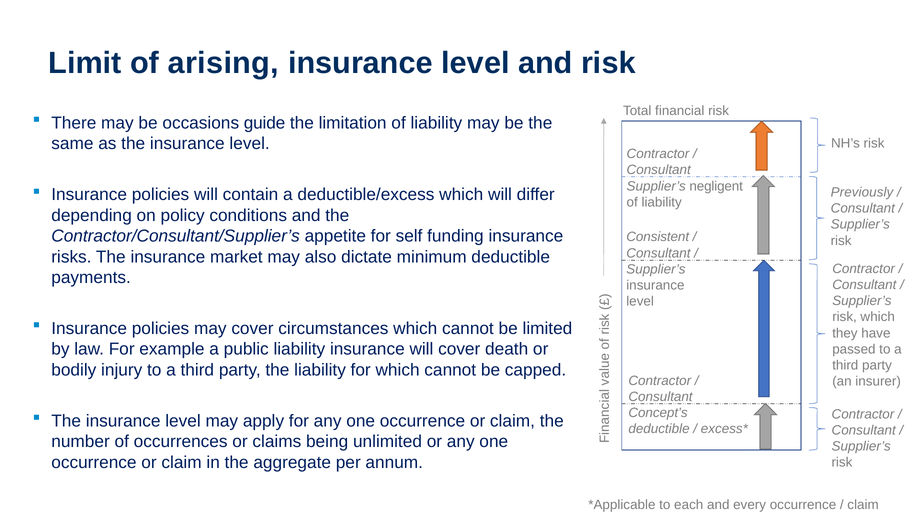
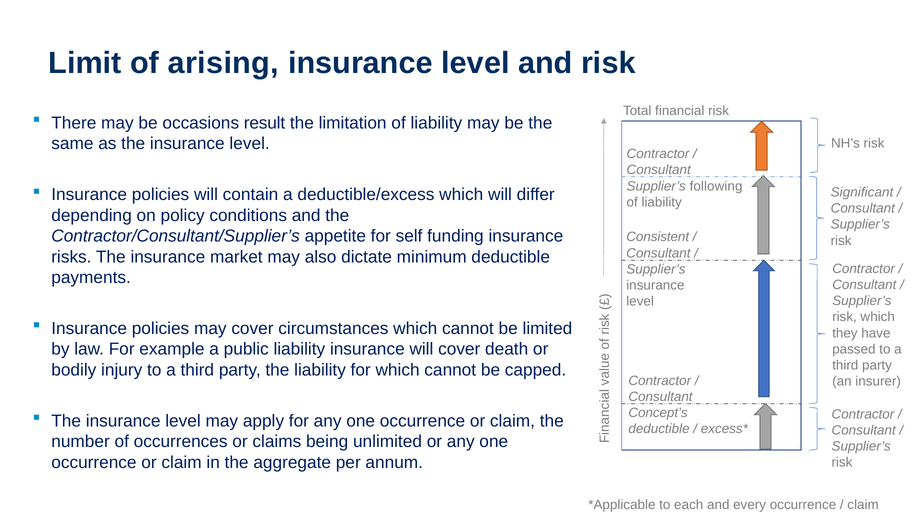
guide: guide -> result
negligent: negligent -> following
Previously: Previously -> Significant
